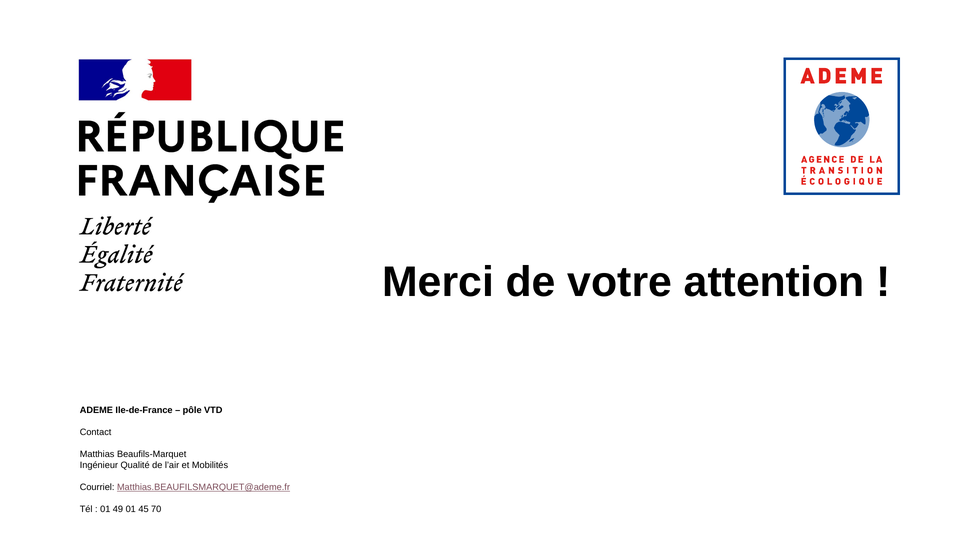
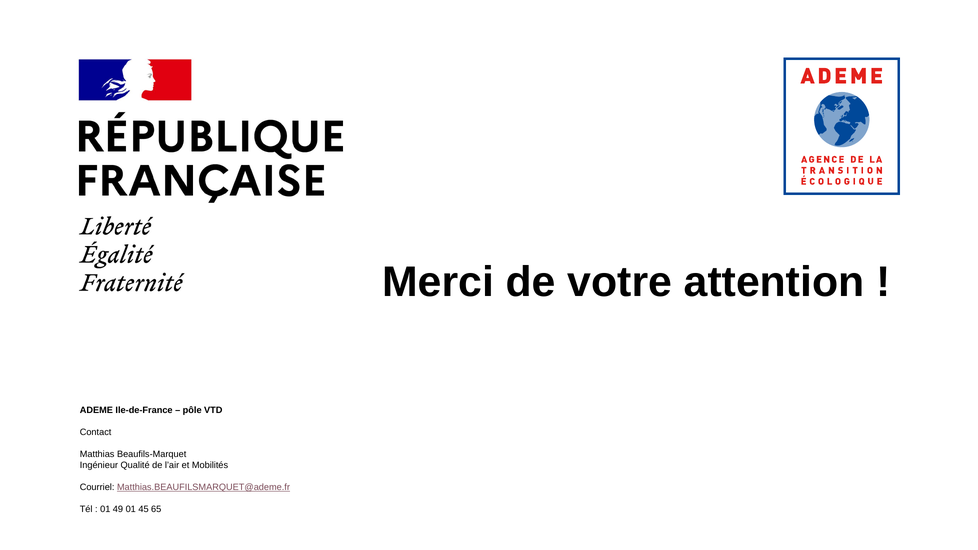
70: 70 -> 65
